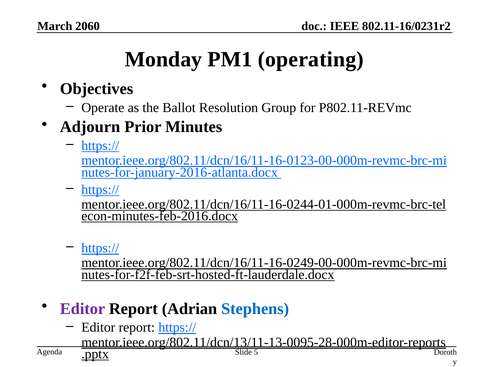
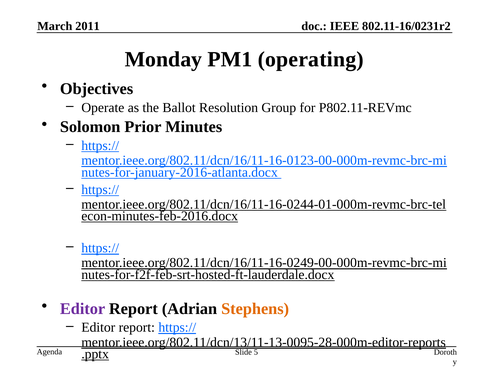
2060: 2060 -> 2011
Adjourn: Adjourn -> Solomon
Stephens colour: blue -> orange
